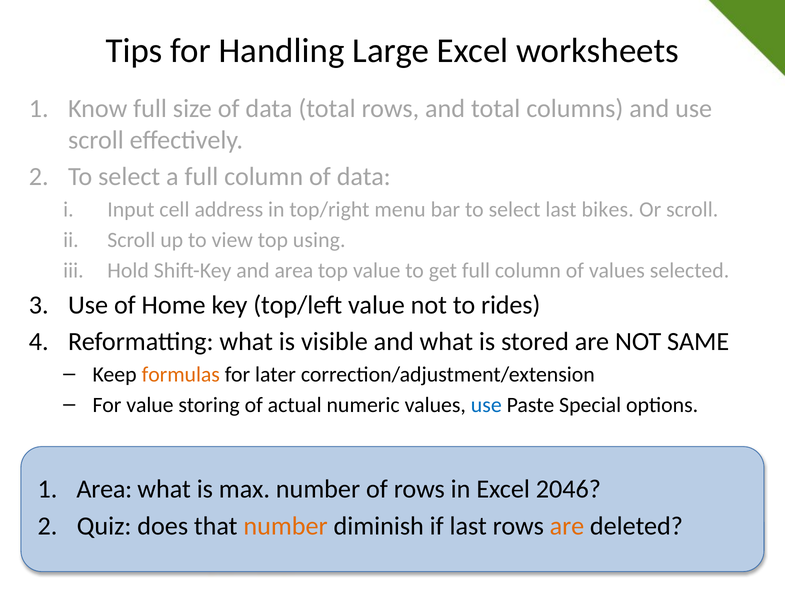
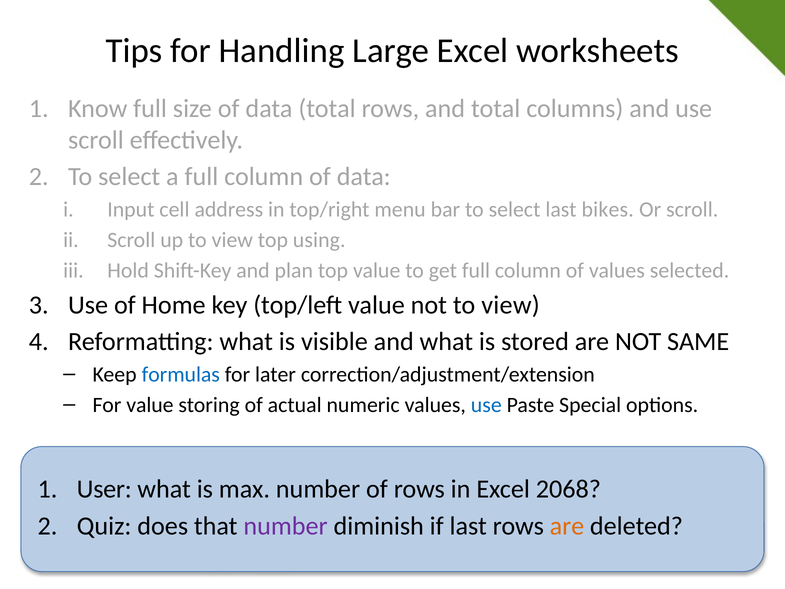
and area: area -> plan
not to rides: rides -> view
formulas colour: orange -> blue
Area at (104, 489): Area -> User
2046: 2046 -> 2068
number at (286, 526) colour: orange -> purple
